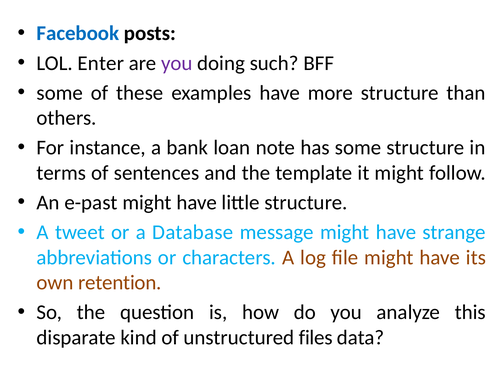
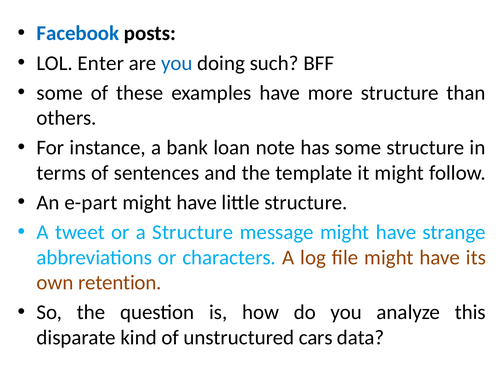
you at (177, 63) colour: purple -> blue
e-past: e-past -> e-part
a Database: Database -> Structure
files: files -> cars
